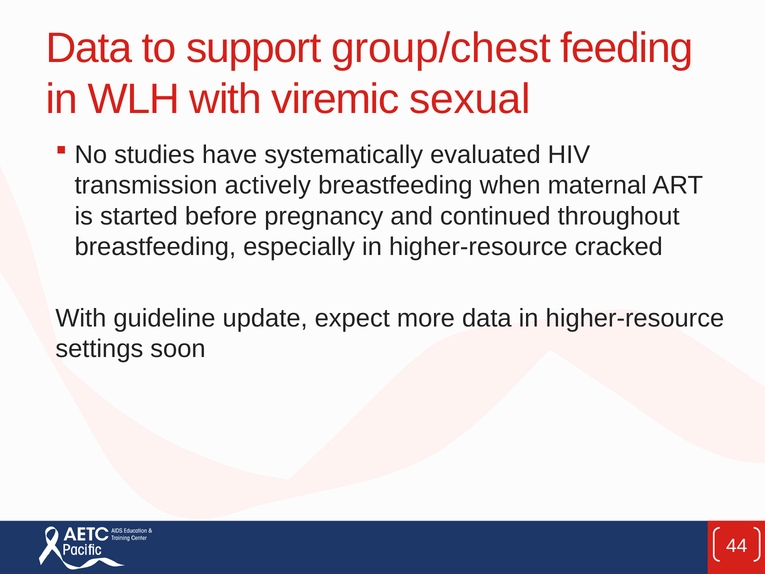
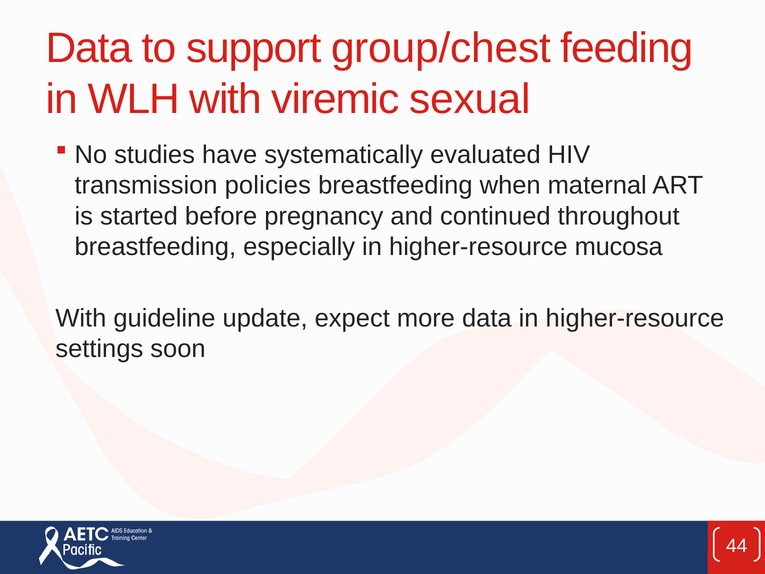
actively: actively -> policies
cracked: cracked -> mucosa
